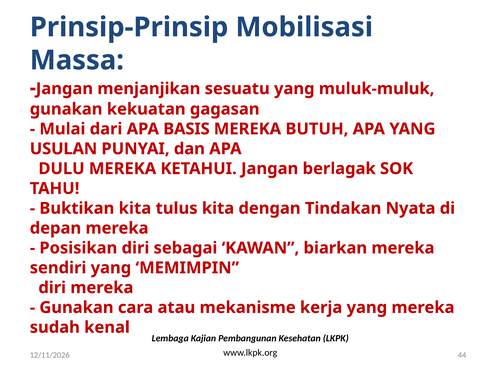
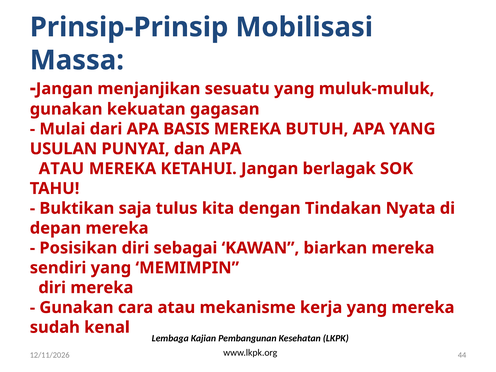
DULU at (61, 169): DULU -> ATAU
Buktikan kita: kita -> saja
